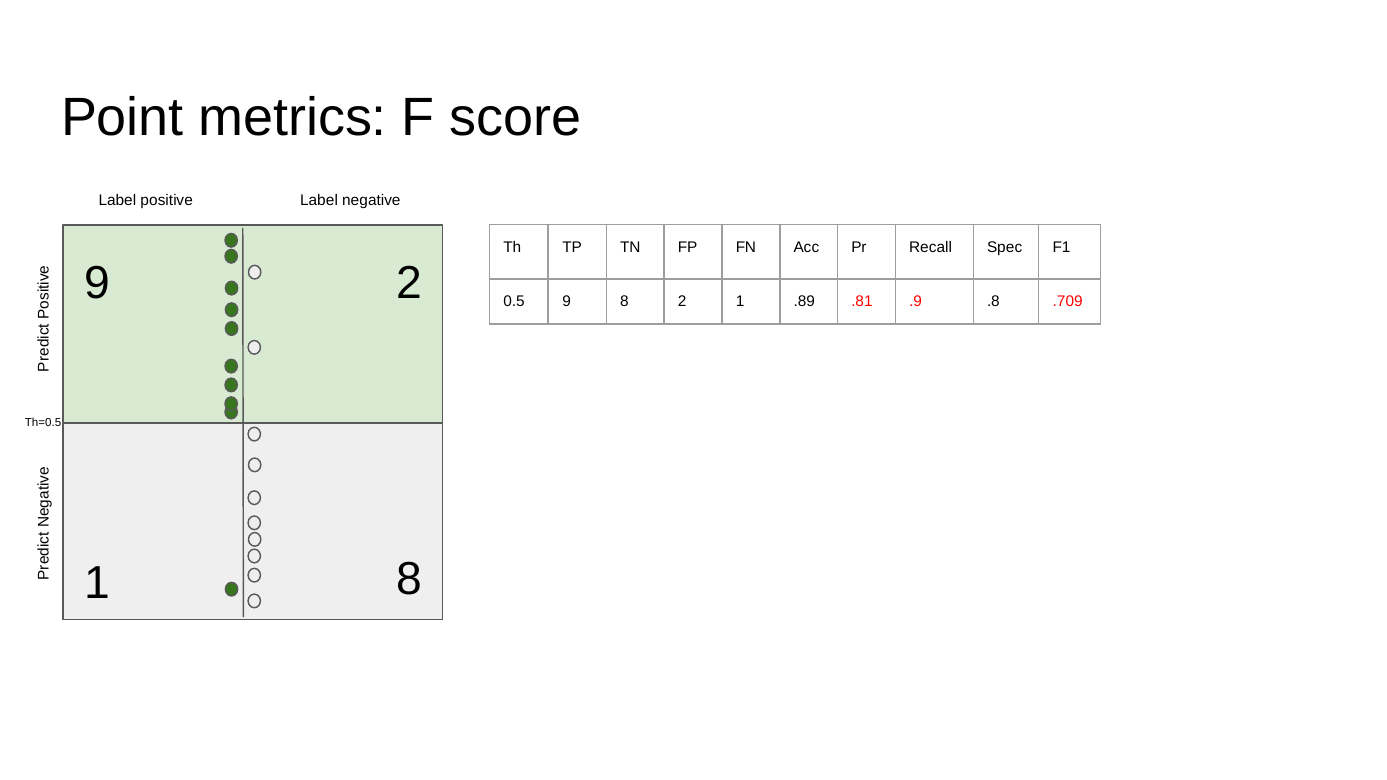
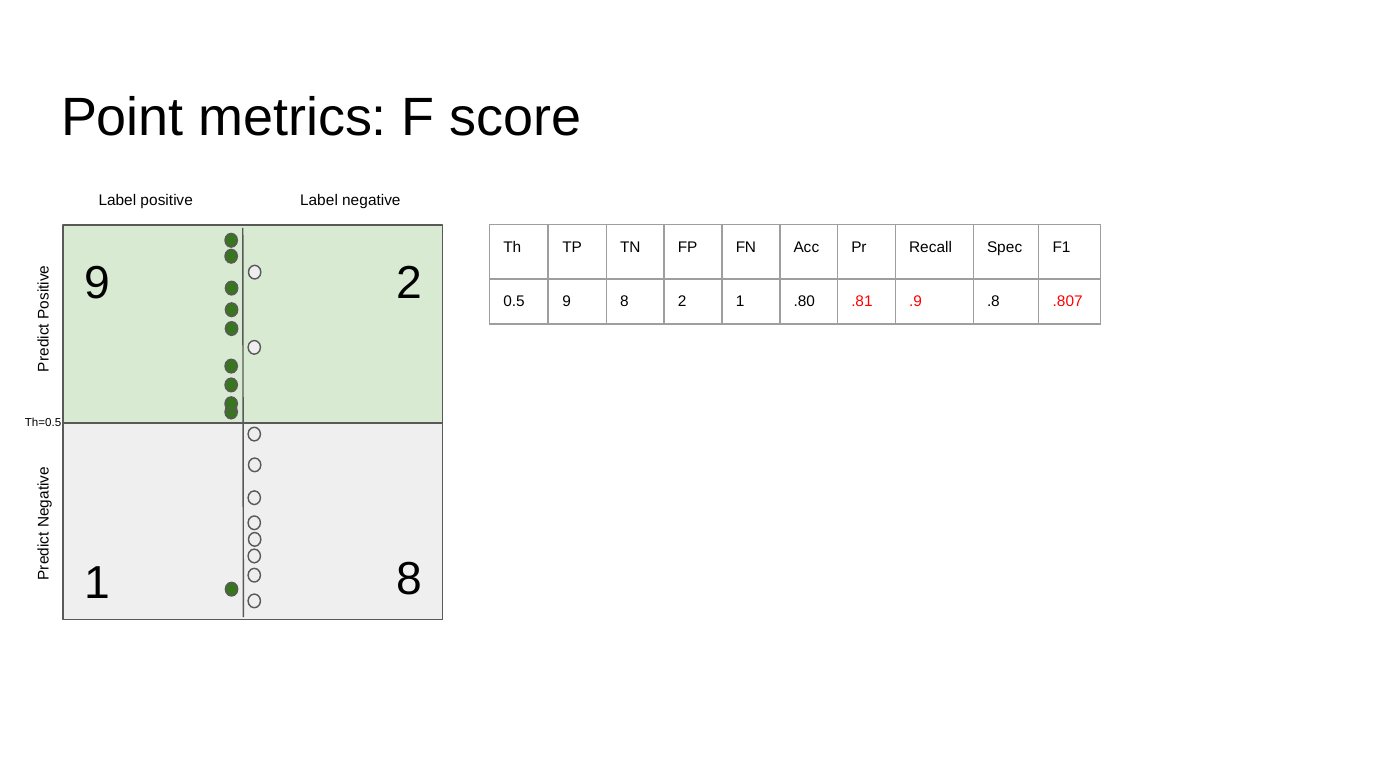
.89: .89 -> .80
.709: .709 -> .807
